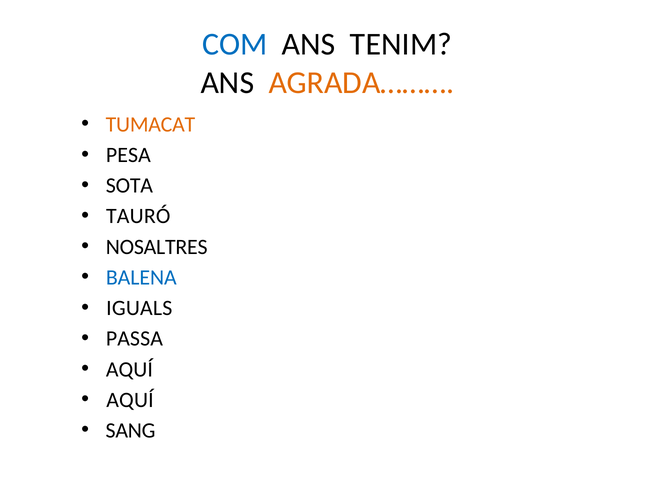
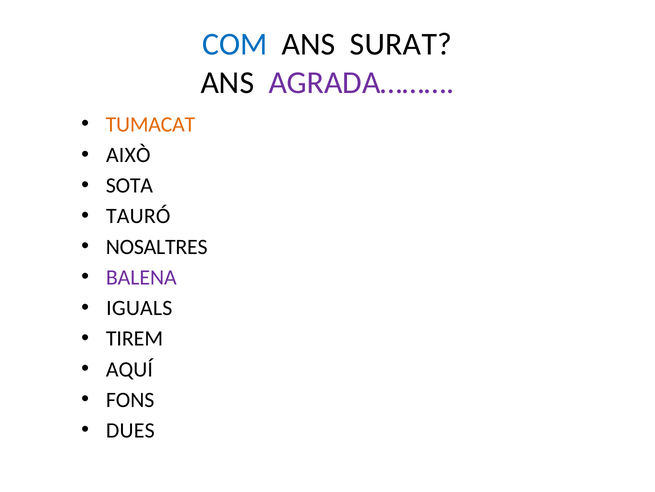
TENIM: TENIM -> SURAT
AGRADA……… colour: orange -> purple
PESA: PESA -> AIXÒ
BALENA colour: blue -> purple
PASSA: PASSA -> TIREM
AQUÍ at (130, 399): AQUÍ -> FONS
SANG: SANG -> DUES
